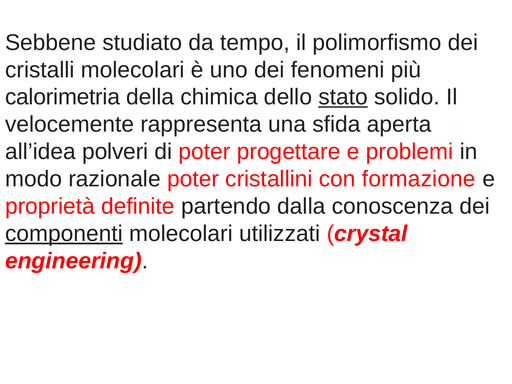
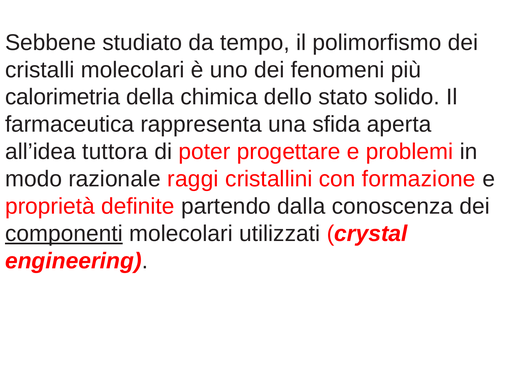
stato underline: present -> none
velocemente: velocemente -> farmaceutica
polveri: polveri -> tuttora
razionale poter: poter -> raggi
